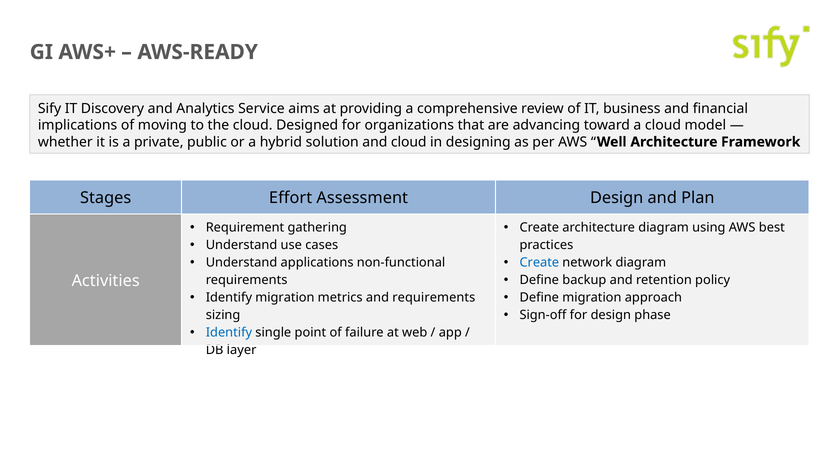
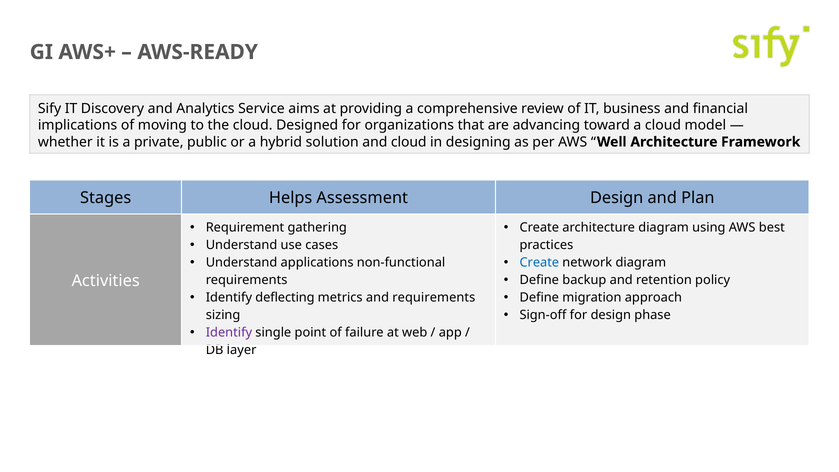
Effort: Effort -> Helps
Identify migration: migration -> deflecting
Identify at (229, 332) colour: blue -> purple
